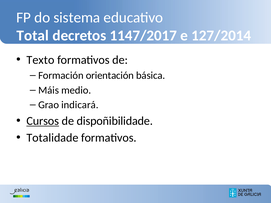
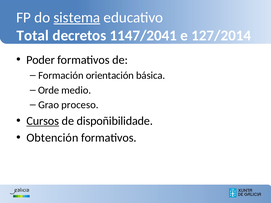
sistema underline: none -> present
1147/2017: 1147/2017 -> 1147/2041
Texto: Texto -> Poder
Máis: Máis -> Orde
indicará: indicará -> proceso
Totalidade: Totalidade -> Obtención
